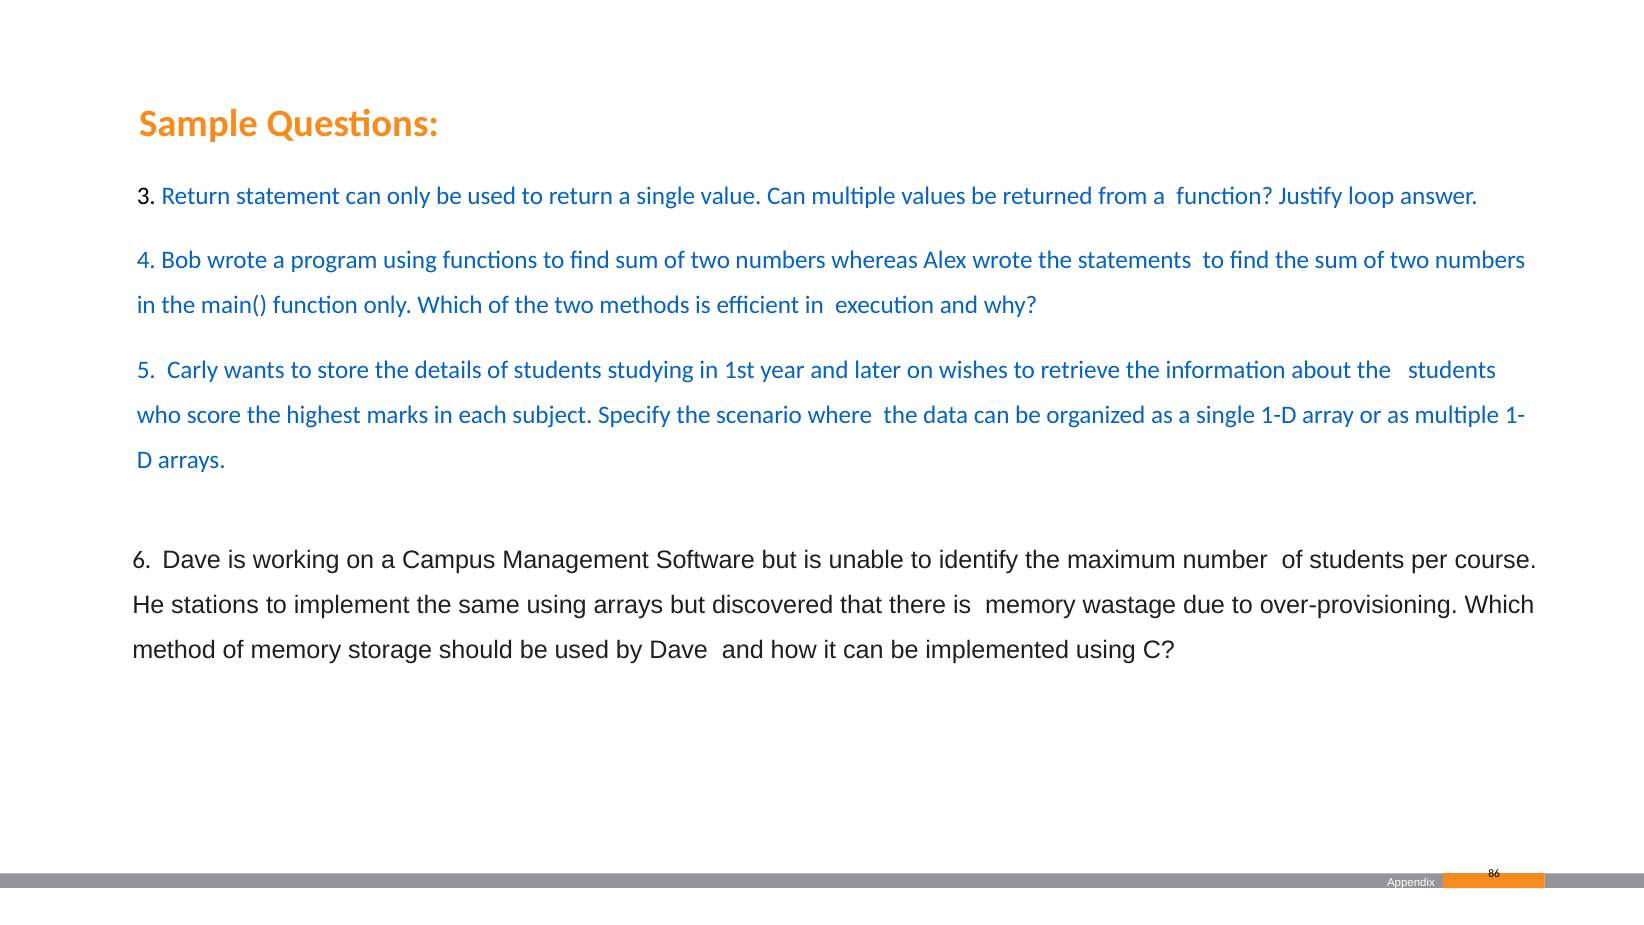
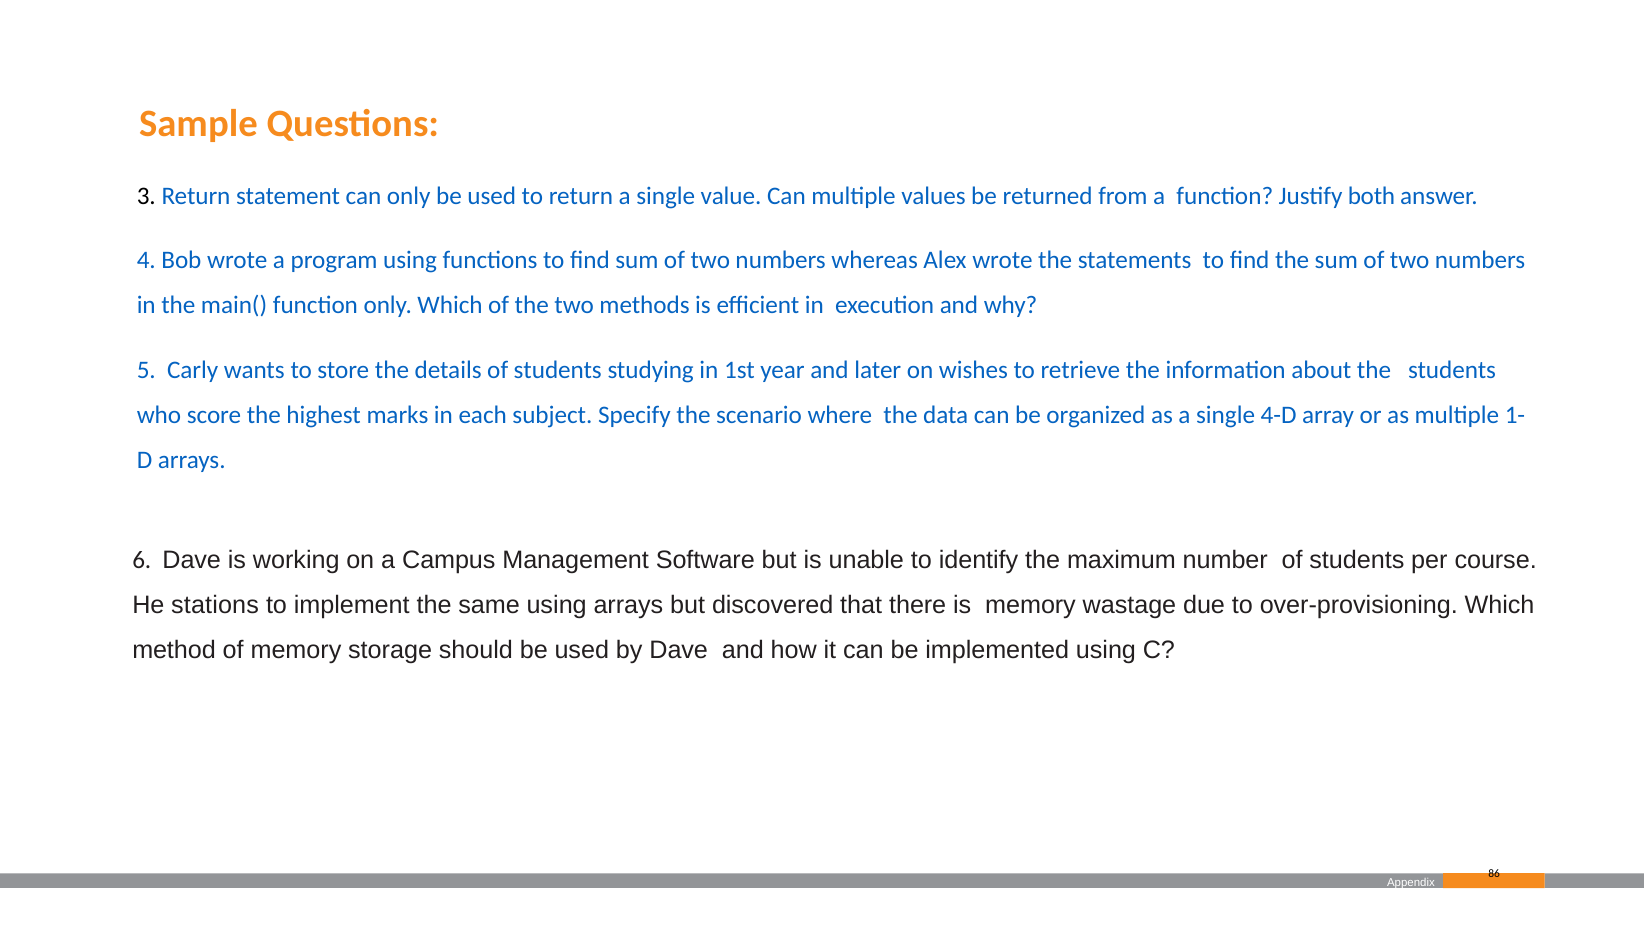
loop: loop -> both
1-D: 1-D -> 4-D
